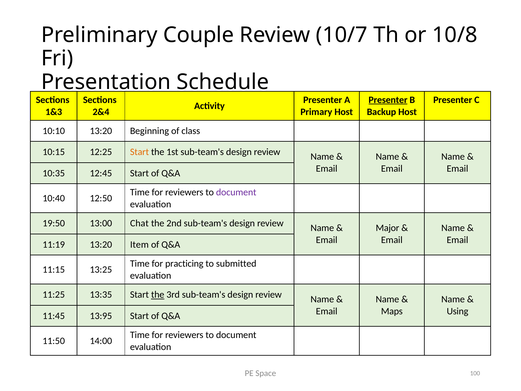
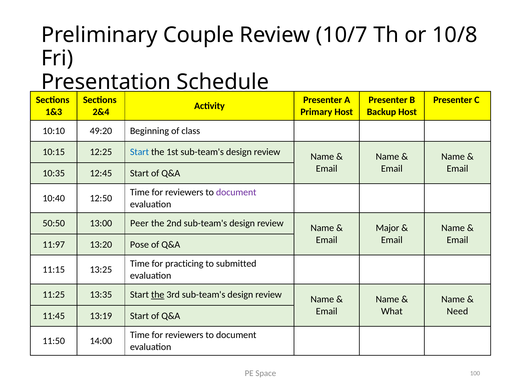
Presenter at (388, 100) underline: present -> none
10:10 13:20: 13:20 -> 49:20
Start at (139, 152) colour: orange -> blue
19:50: 19:50 -> 50:50
Chat: Chat -> Peer
11:19: 11:19 -> 11:97
Item: Item -> Pose
Maps: Maps -> What
Using: Using -> Need
13:95: 13:95 -> 13:19
